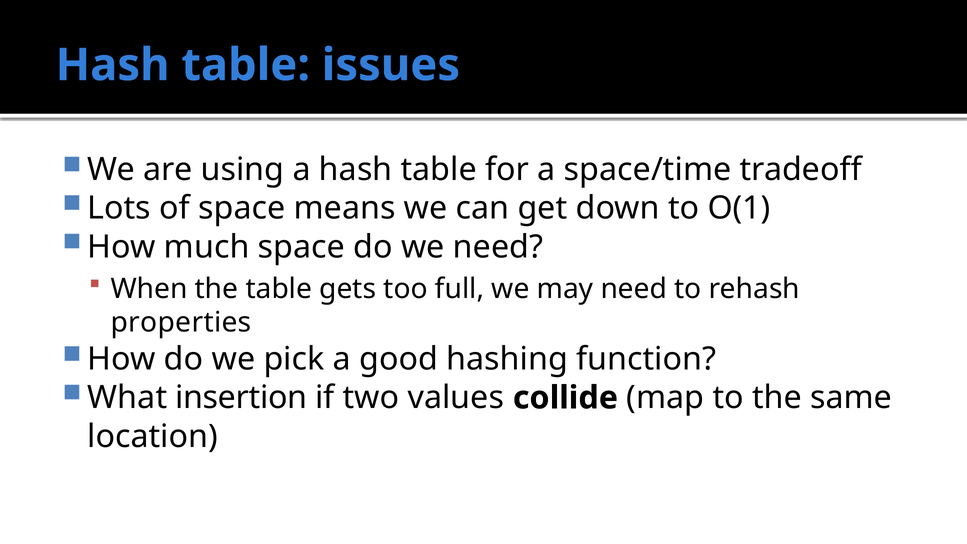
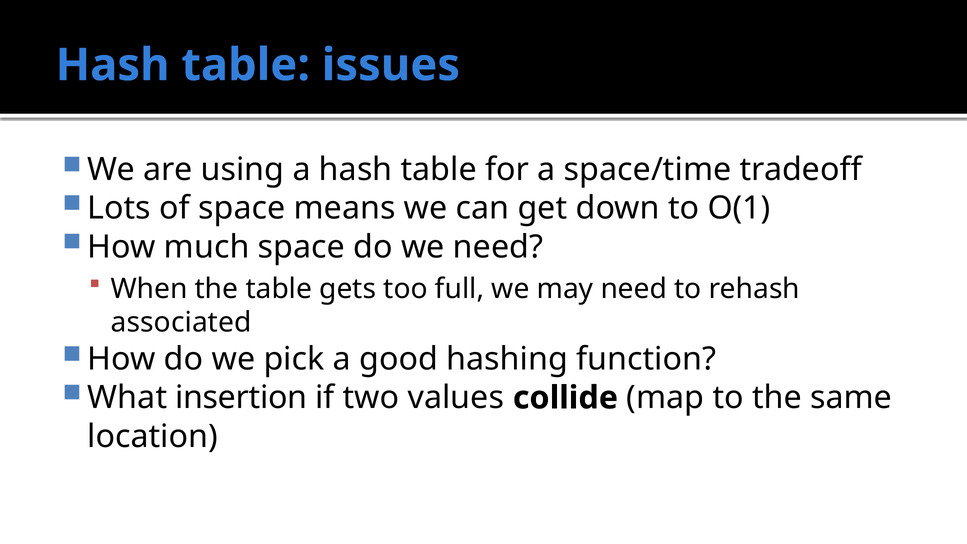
properties: properties -> associated
